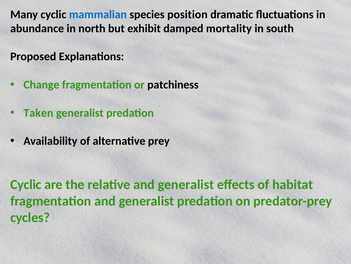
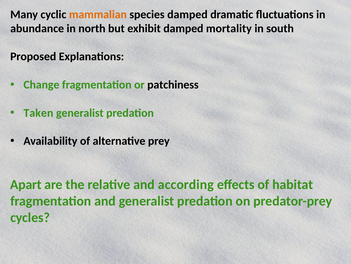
mammalian colour: blue -> orange
species position: position -> damped
Cyclic at (26, 184): Cyclic -> Apart
relative and generalist: generalist -> according
